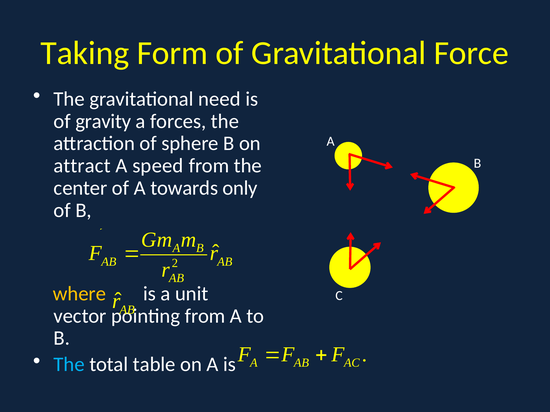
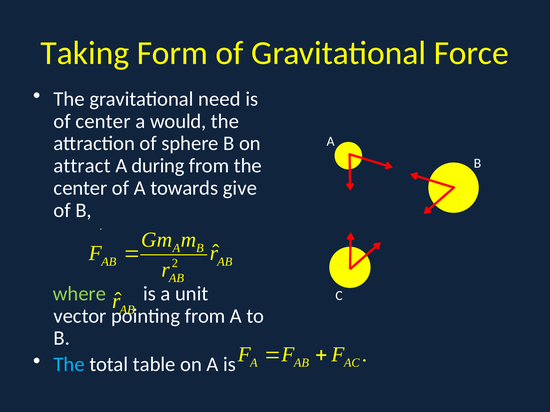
of gravity: gravity -> center
forces: forces -> would
speed: speed -> during
only: only -> give
where colour: yellow -> light green
